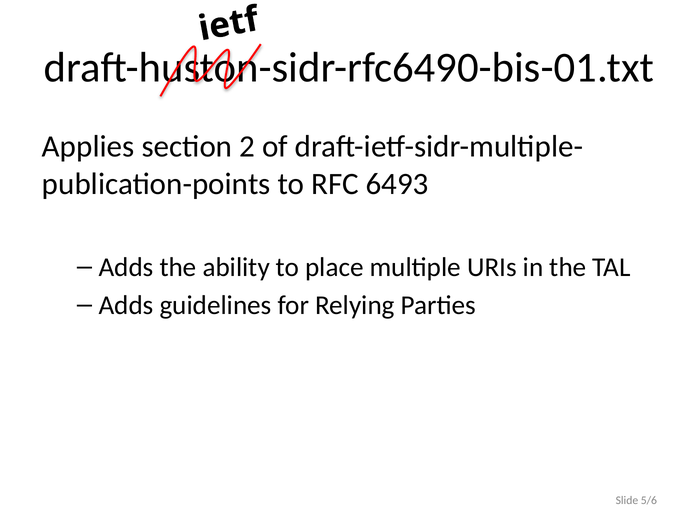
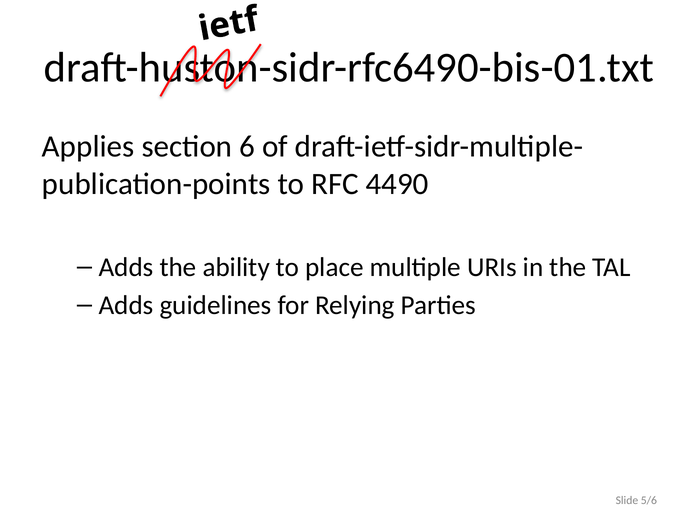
2: 2 -> 6
6493: 6493 -> 4490
